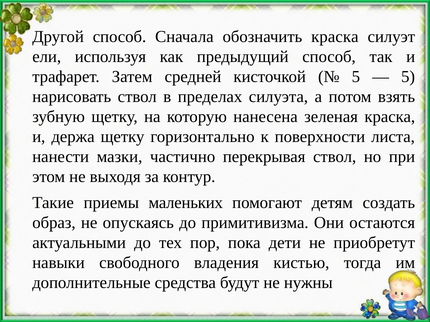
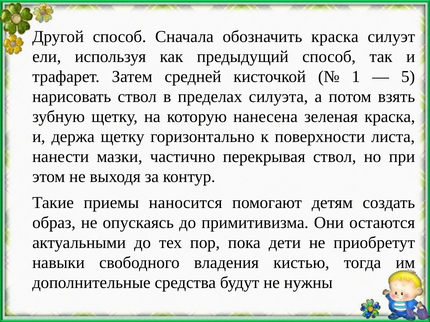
5 at (356, 77): 5 -> 1
маленьких: маленьких -> наносится
